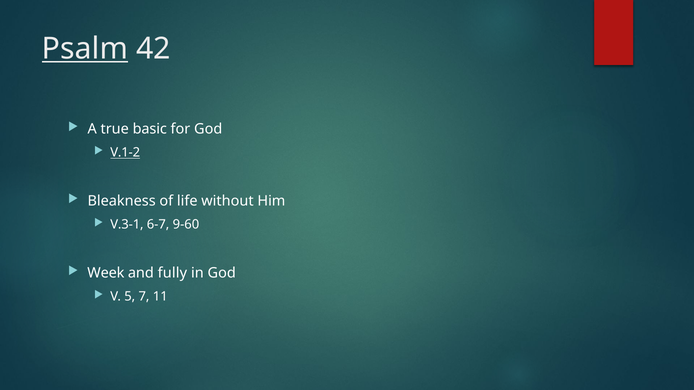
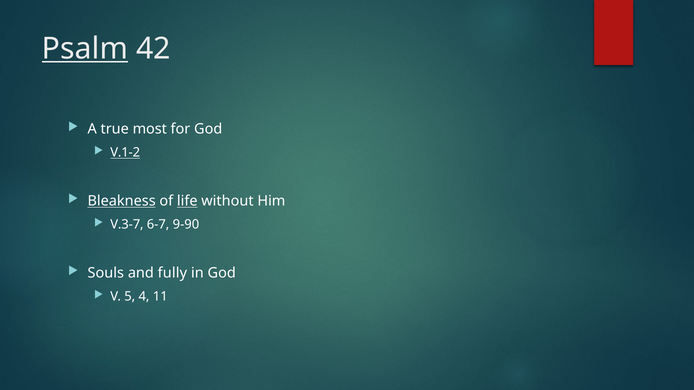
basic: basic -> most
Bleakness underline: none -> present
life underline: none -> present
V.3-1: V.3-1 -> V.3-7
9-60: 9-60 -> 9-90
Week: Week -> Souls
7: 7 -> 4
